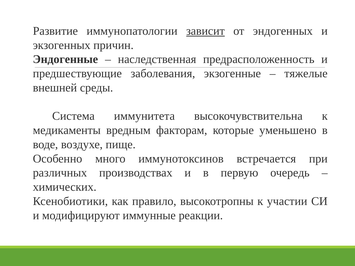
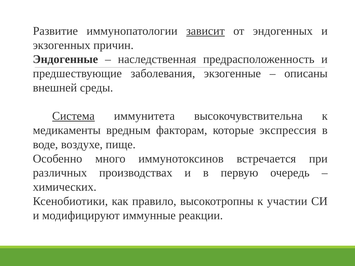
тяжелые: тяжелые -> описаны
Система underline: none -> present
уменьшено: уменьшено -> экспрессия
